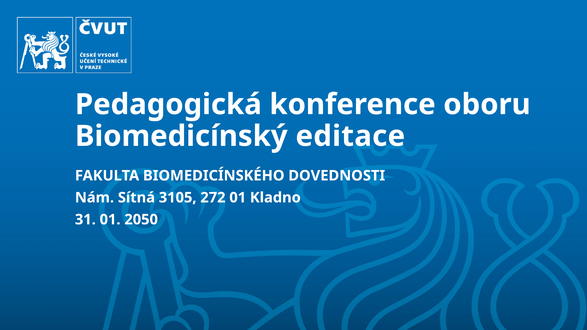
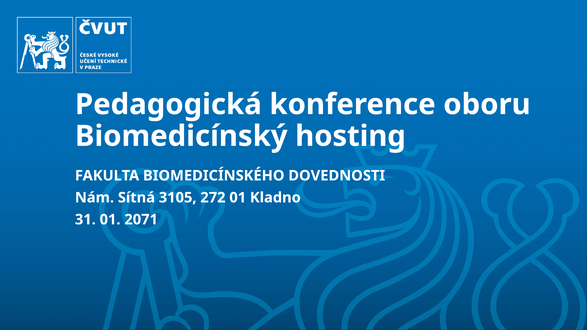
editace: editace -> hosting
2050: 2050 -> 2071
